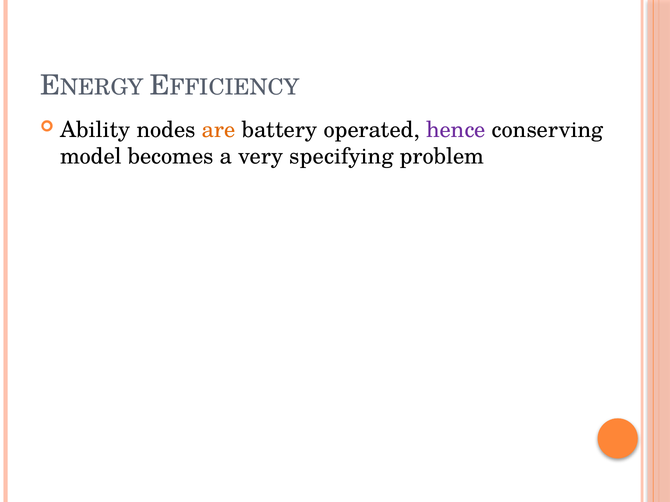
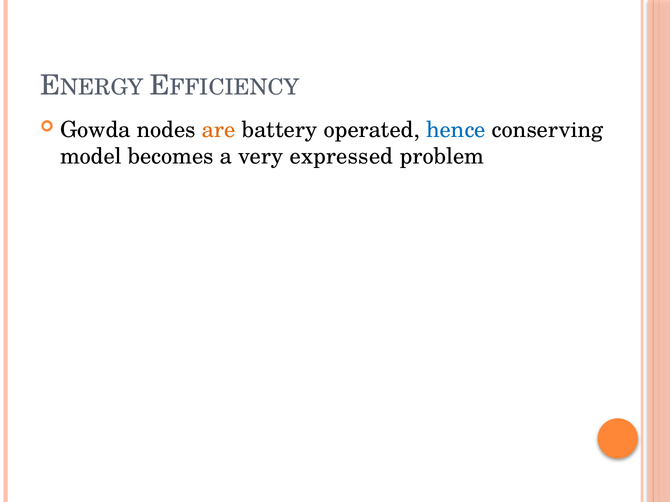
Ability: Ability -> Gowda
hence colour: purple -> blue
specifying: specifying -> expressed
